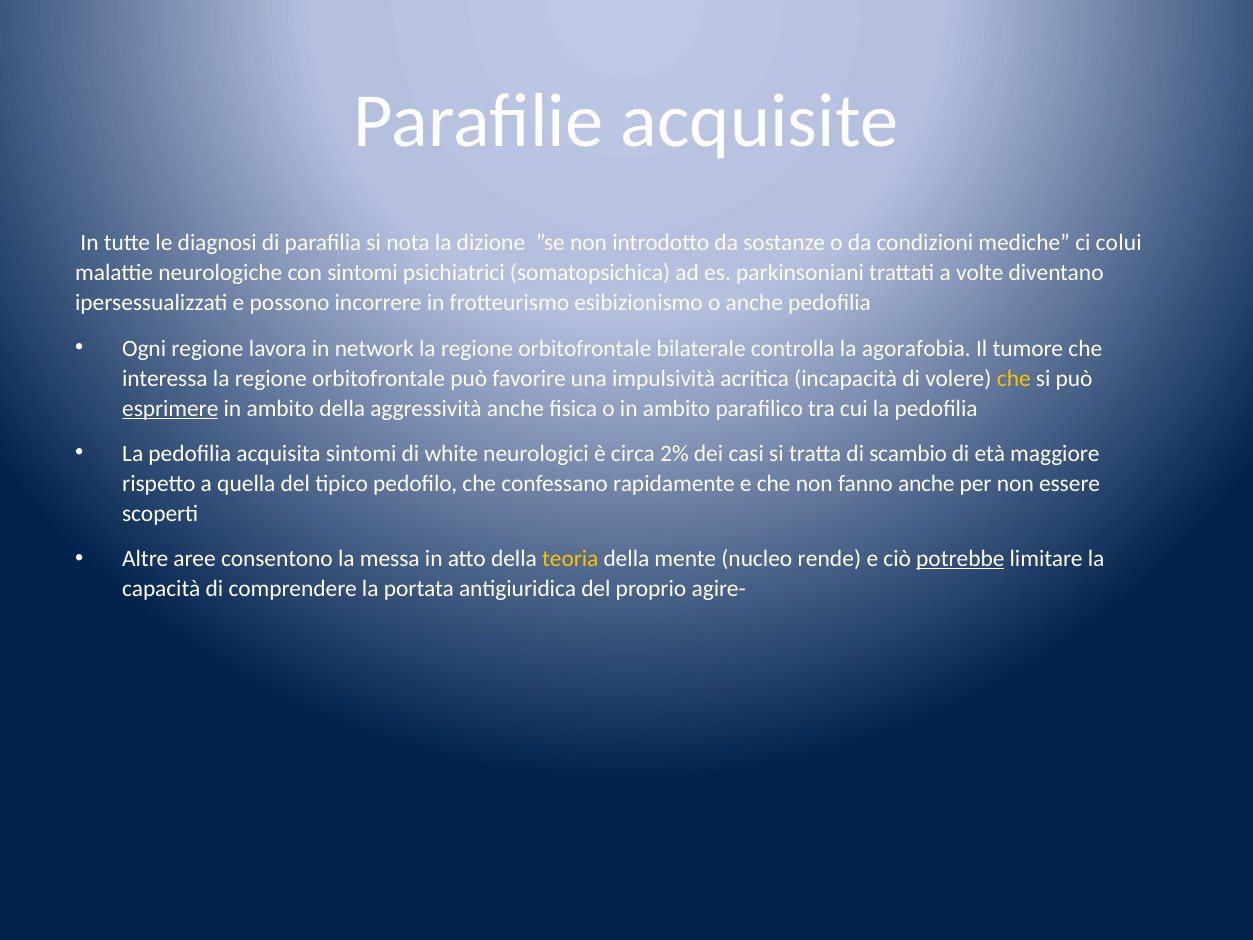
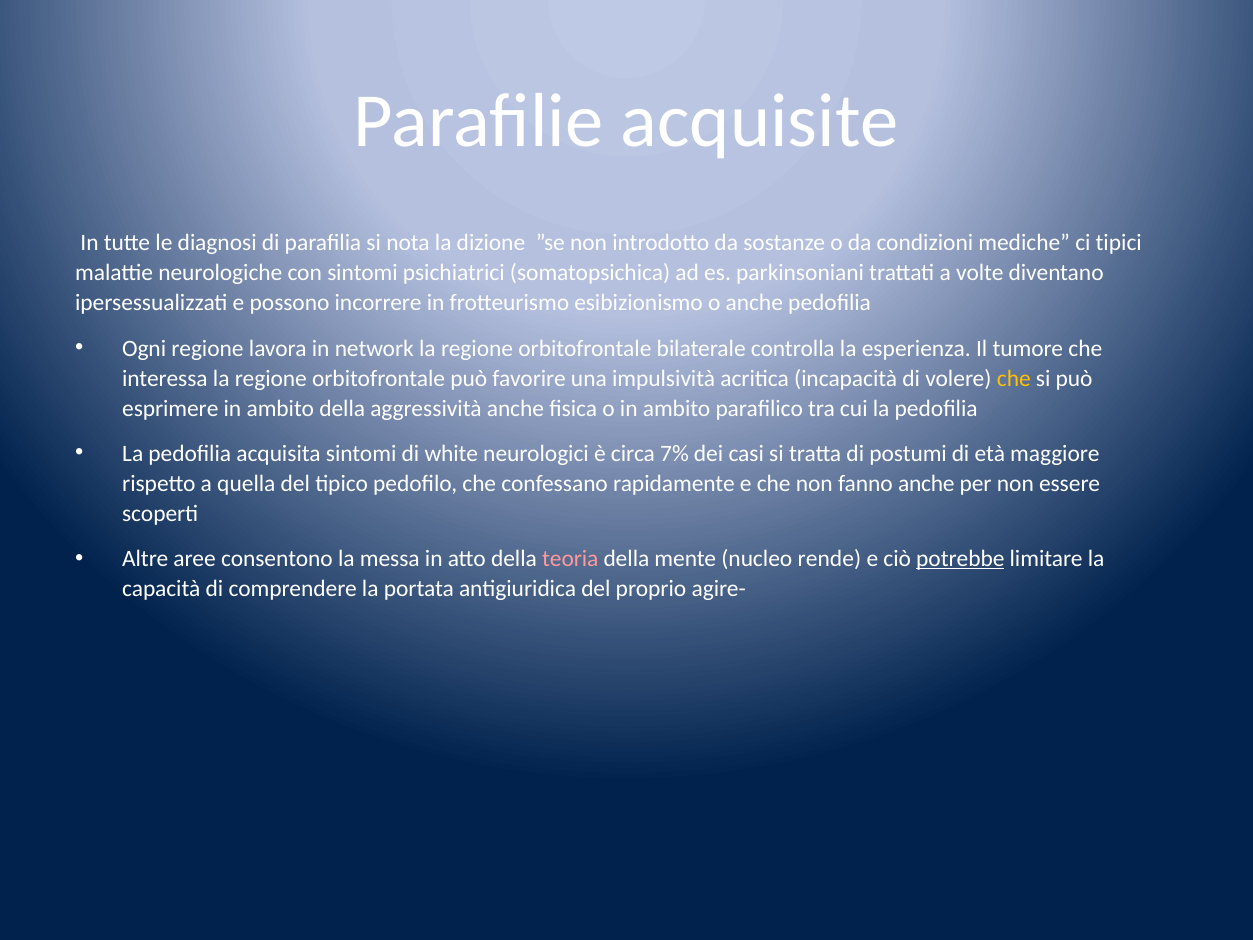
colui: colui -> tipici
agorafobia: agorafobia -> esperienza
esprimere underline: present -> none
2%: 2% -> 7%
scambio: scambio -> postumi
teoria colour: yellow -> pink
